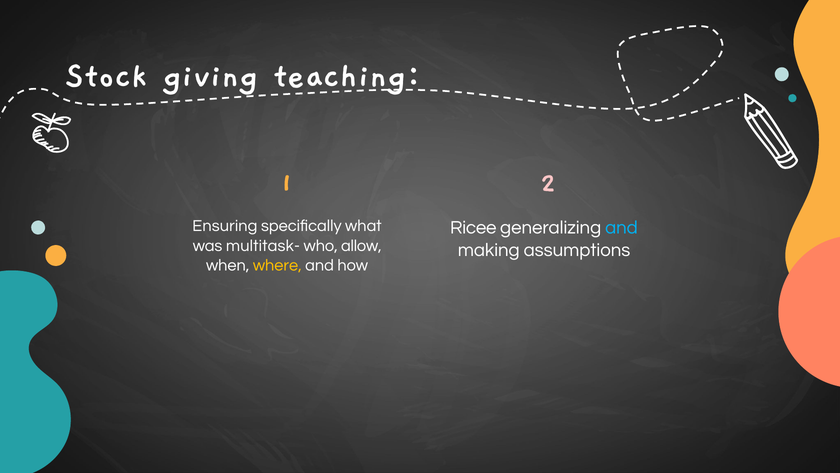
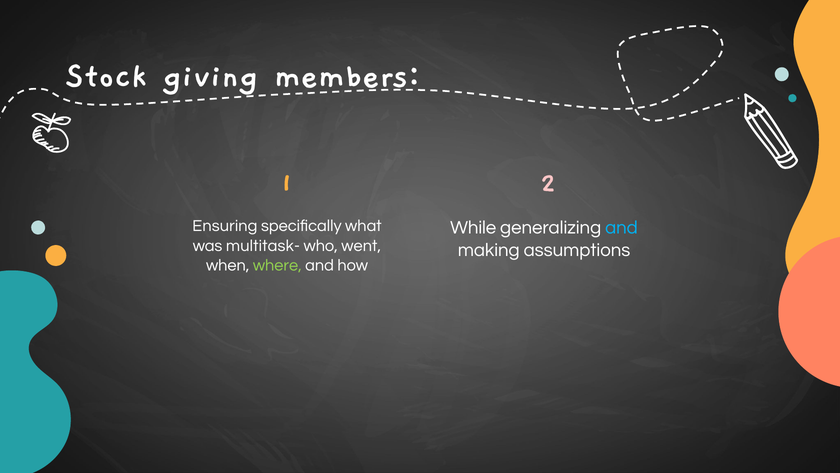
teaching: teaching -> members
Ricee: Ricee -> While
allow: allow -> went
where colour: yellow -> light green
